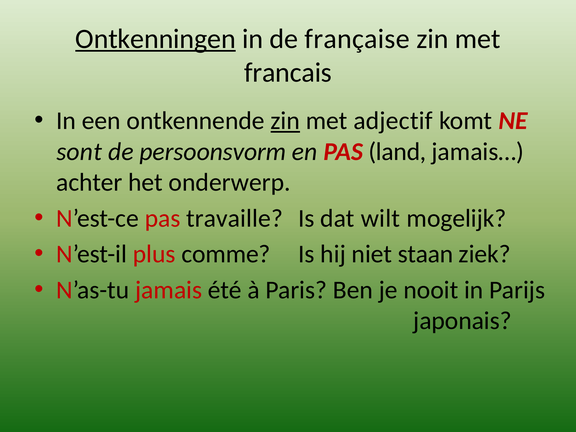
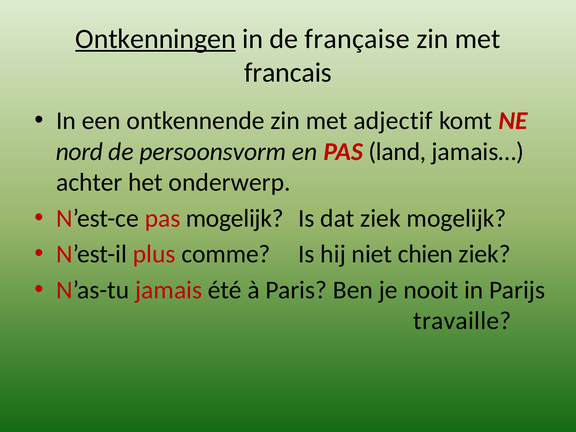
zin at (285, 121) underline: present -> none
sont: sont -> nord
pas travaille: travaille -> mogelijk
dat wilt: wilt -> ziek
staan: staan -> chien
japonais: japonais -> travaille
